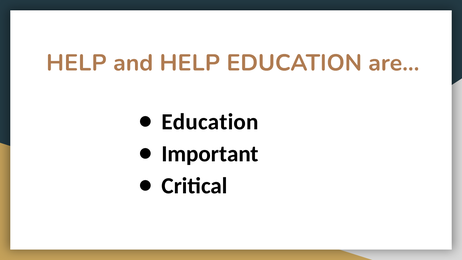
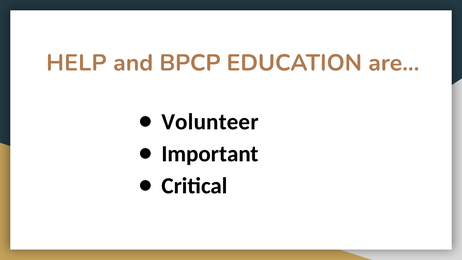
and HELP: HELP -> BPCP
Education at (210, 122): Education -> Volunteer
